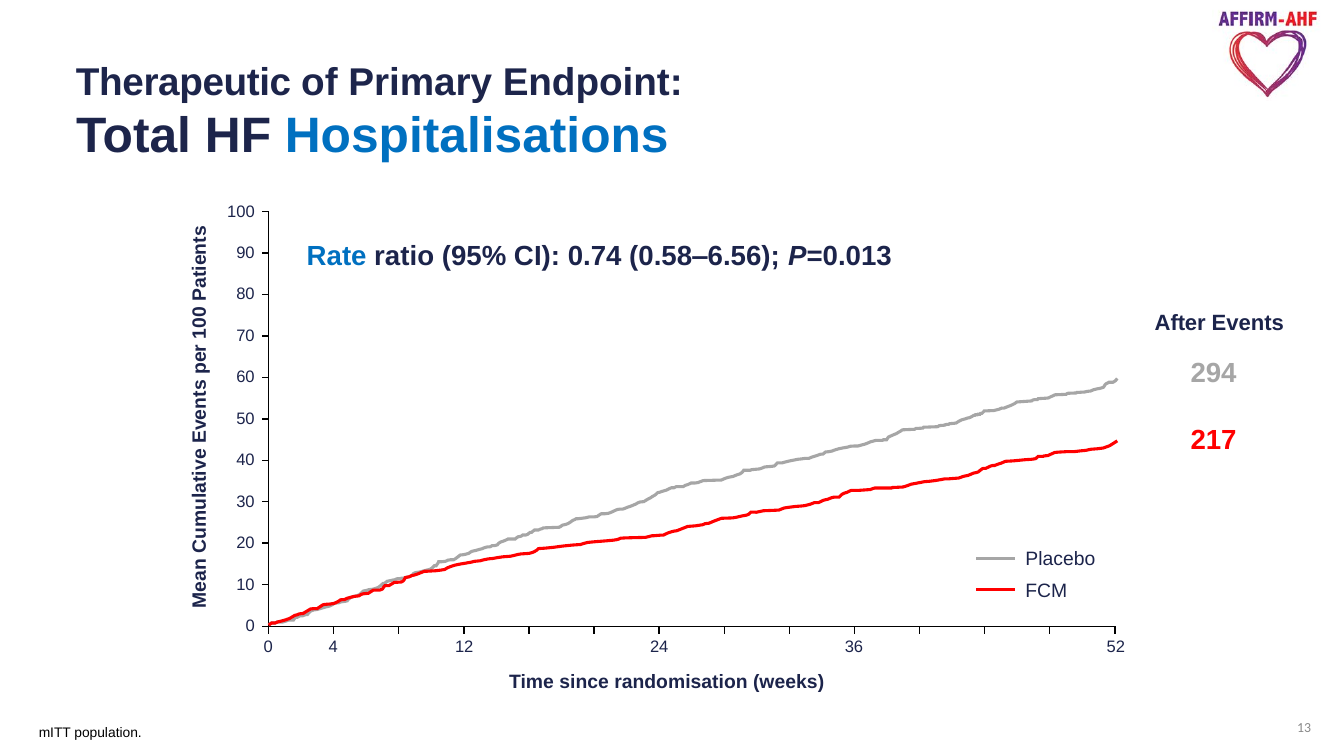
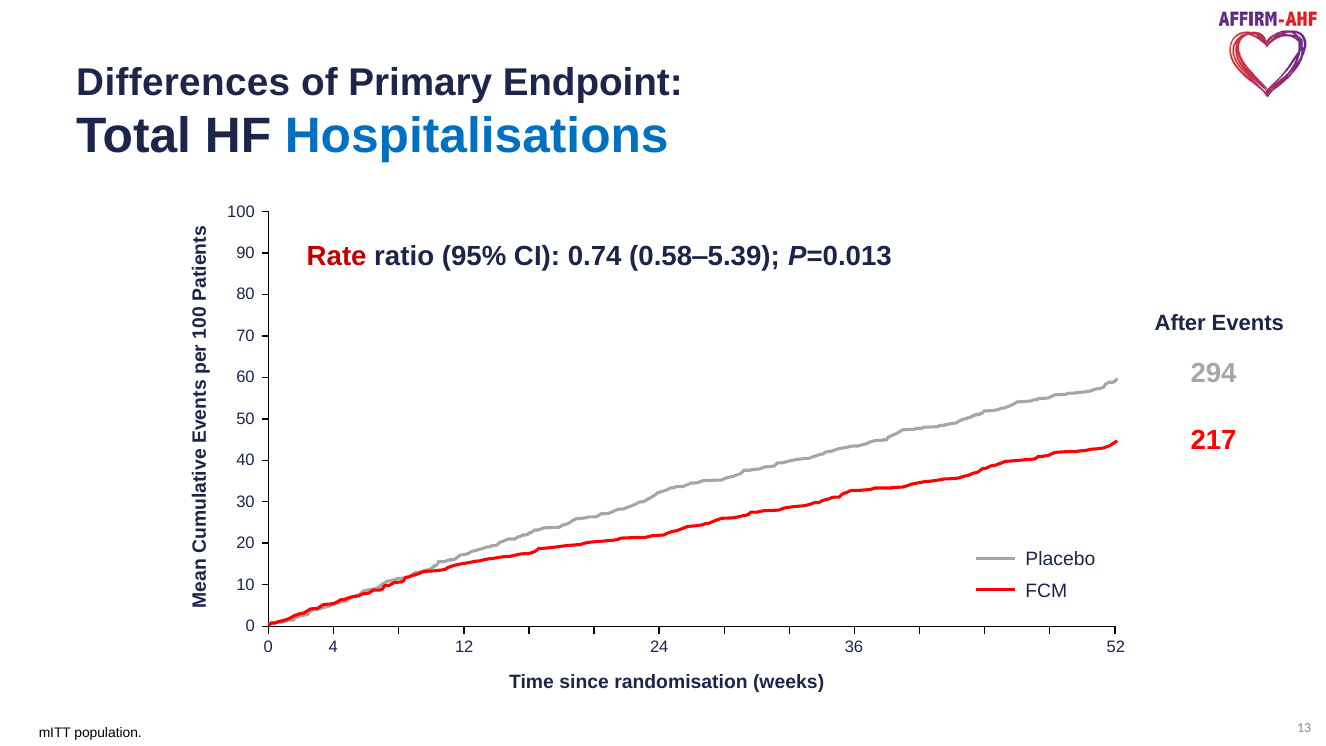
Therapeutic: Therapeutic -> Differences
Rate colour: blue -> red
0.58‒6.56: 0.58‒6.56 -> 0.58‒5.39
